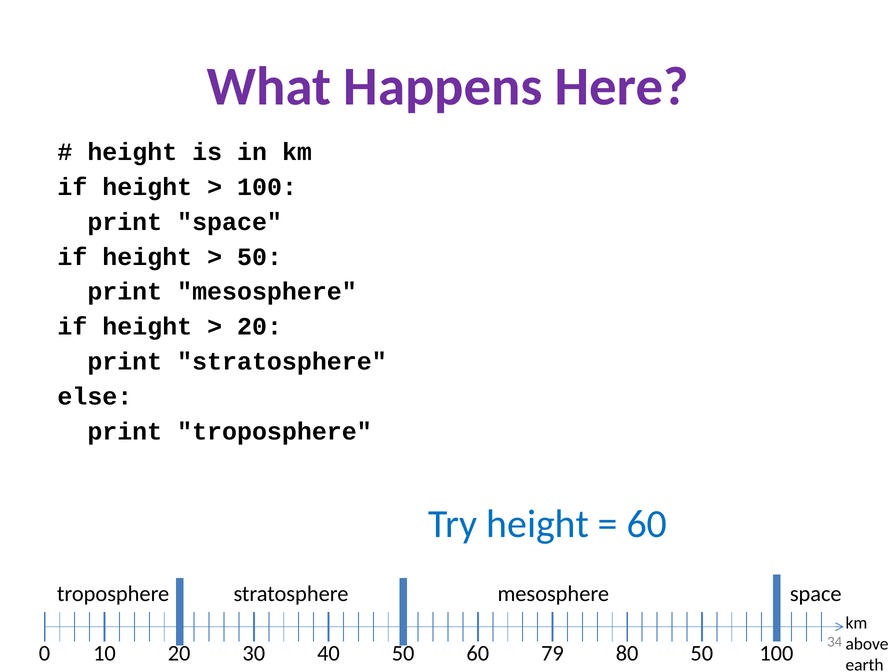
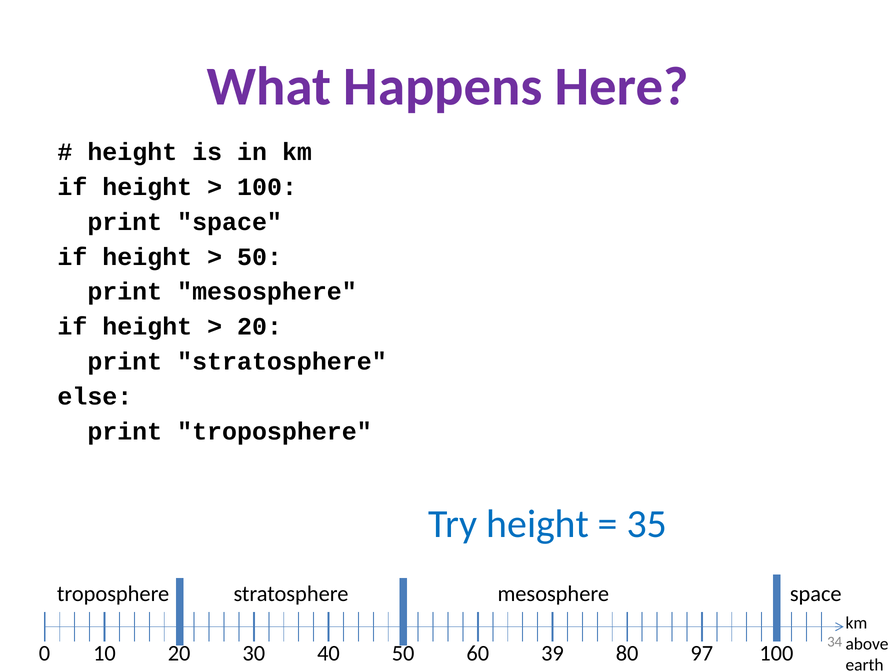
60 at (647, 524): 60 -> 35
79: 79 -> 39
80 50: 50 -> 97
